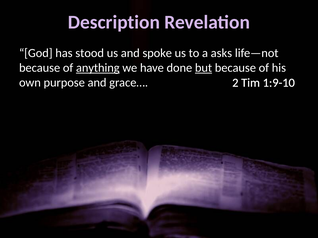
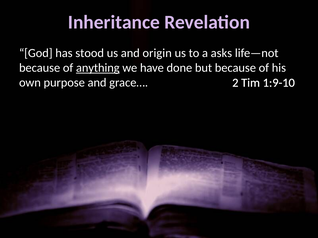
Description: Description -> Inheritance
spoke: spoke -> origin
but underline: present -> none
